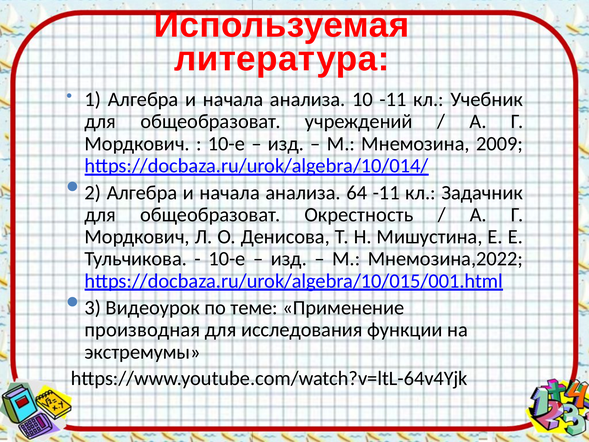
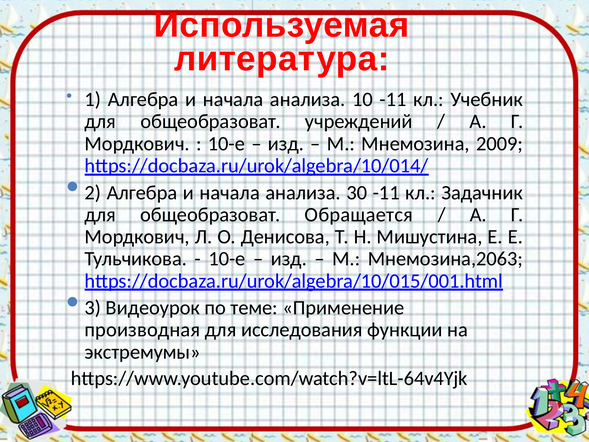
64: 64 -> 30
Окрестность: Окрестность -> Обращается
Мнемозина,2022: Мнемозина,2022 -> Мнемозина,2063
